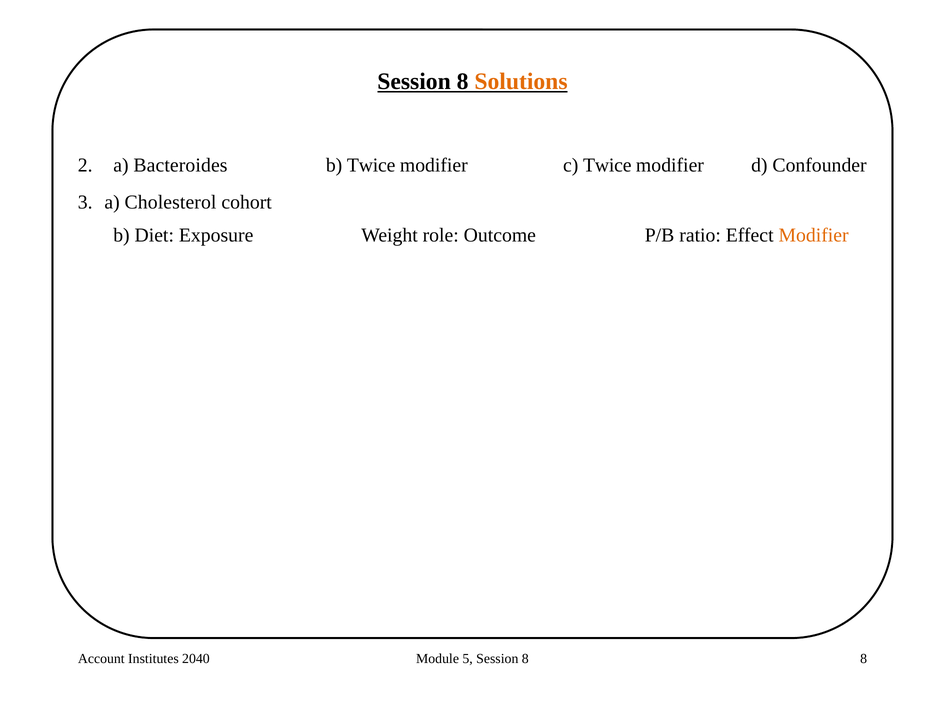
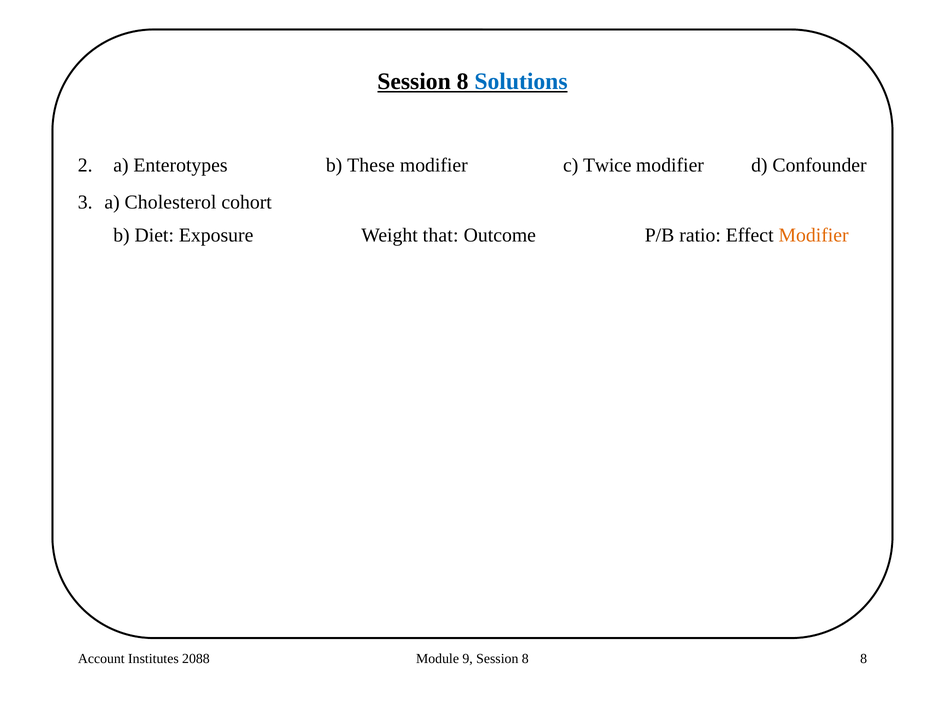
Solutions colour: orange -> blue
Bacteroides: Bacteroides -> Enterotypes
b Twice: Twice -> These
role: role -> that
2040: 2040 -> 2088
5: 5 -> 9
